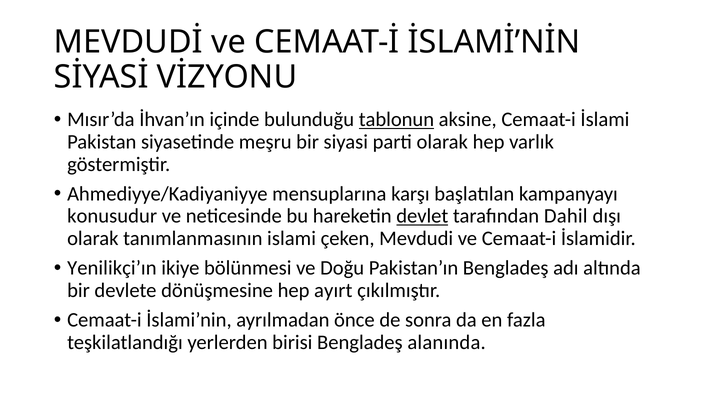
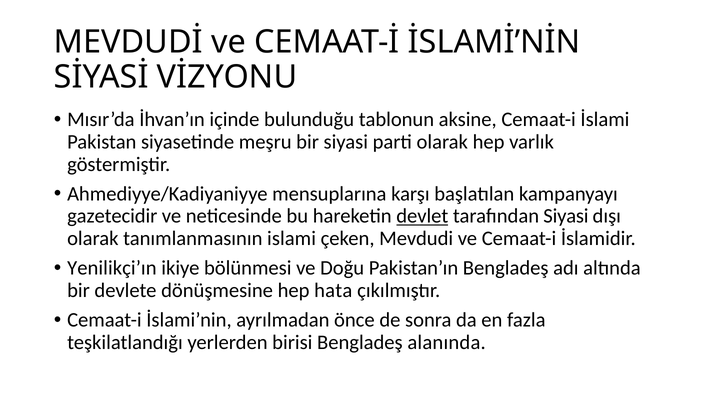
tablonun underline: present -> none
konusudur: konusudur -> gazetecidir
tarafından Dahil: Dahil -> Siyasi
ayırt: ayırt -> hata
